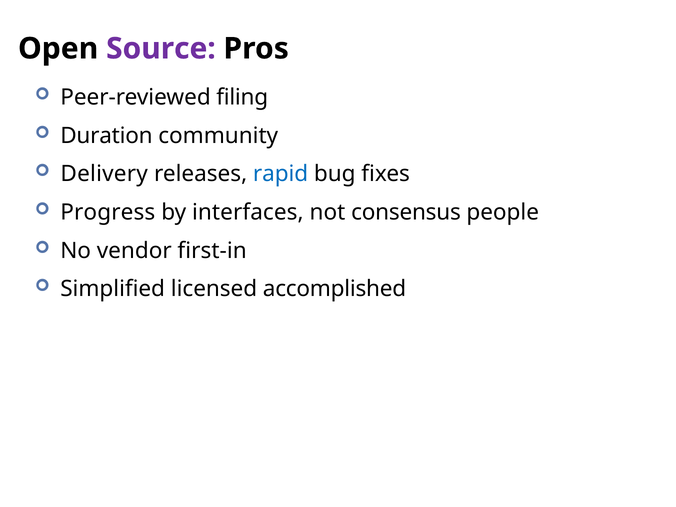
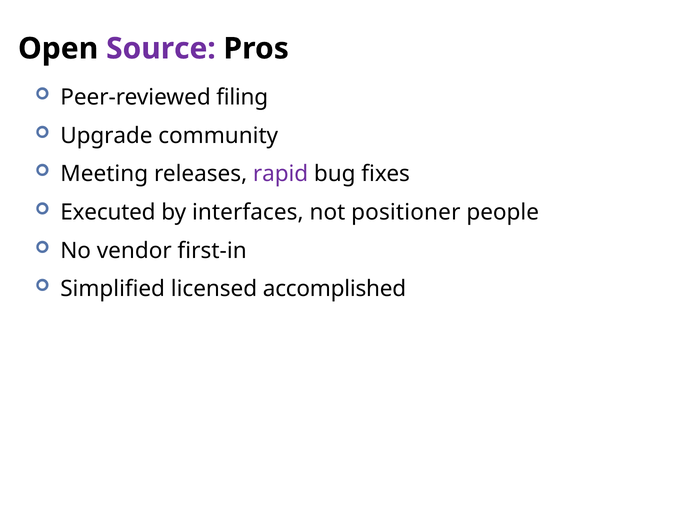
Duration: Duration -> Upgrade
Delivery: Delivery -> Meeting
rapid colour: blue -> purple
Progress: Progress -> Executed
consensus: consensus -> positioner
